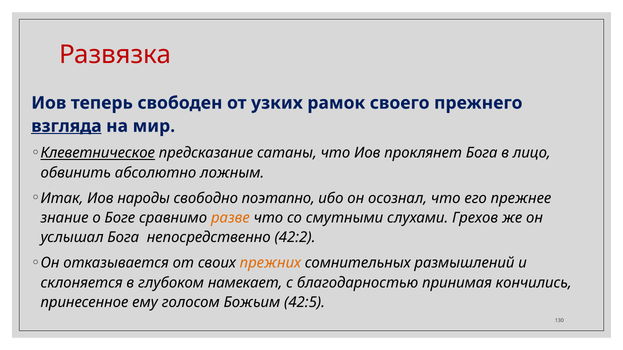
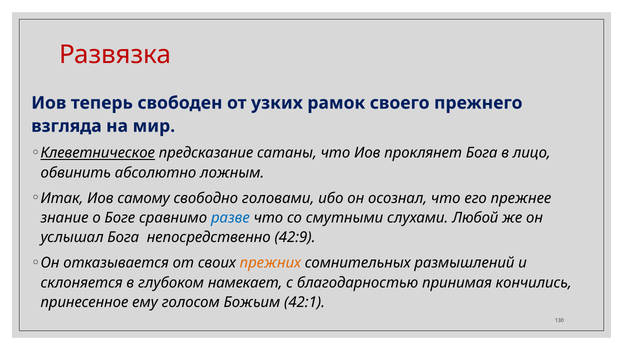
взгляда underline: present -> none
народы: народы -> самому
поэтапно: поэтапно -> головами
разве colour: orange -> blue
Грехов: Грехов -> Любой
42:2: 42:2 -> 42:9
42:5: 42:5 -> 42:1
